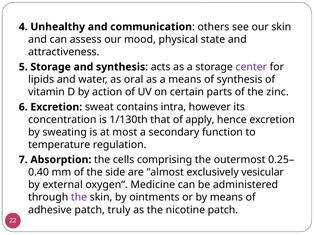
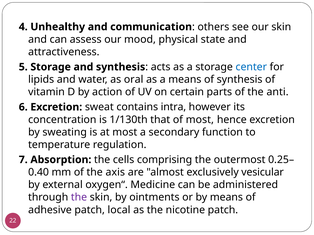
center colour: purple -> blue
zinc: zinc -> anti
of apply: apply -> most
side: side -> axis
truly: truly -> local
